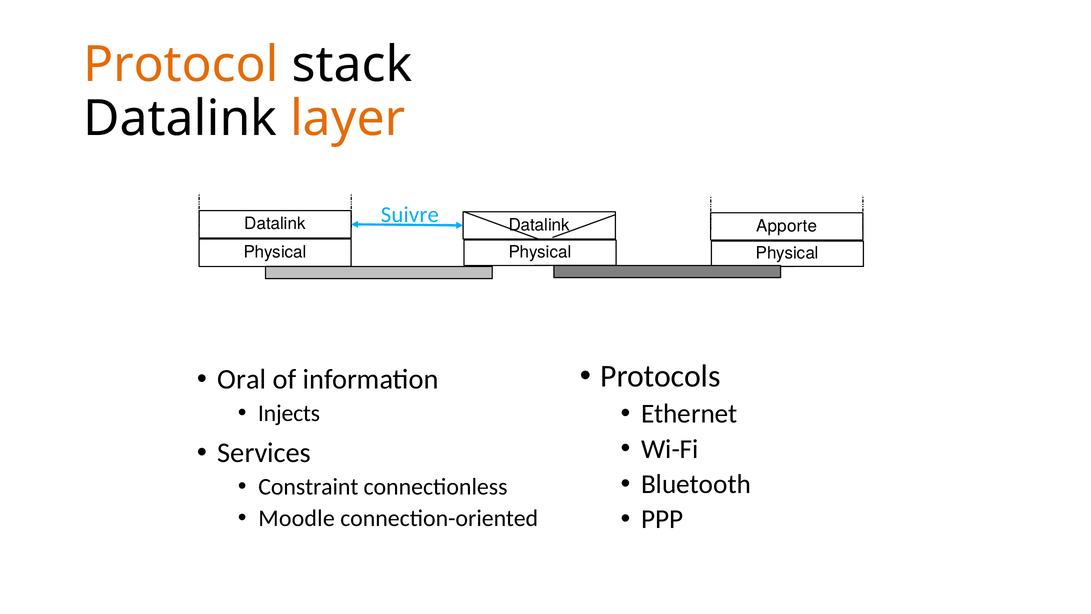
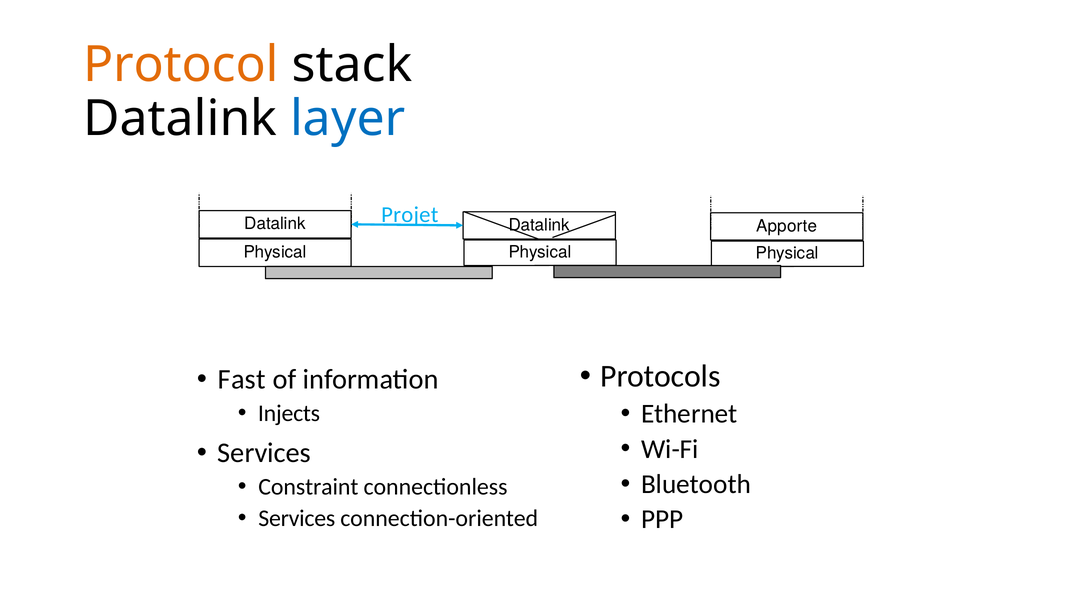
layer colour: orange -> blue
Suivre: Suivre -> Projet
Oral: Oral -> Fast
Moodle at (297, 518): Moodle -> Services
